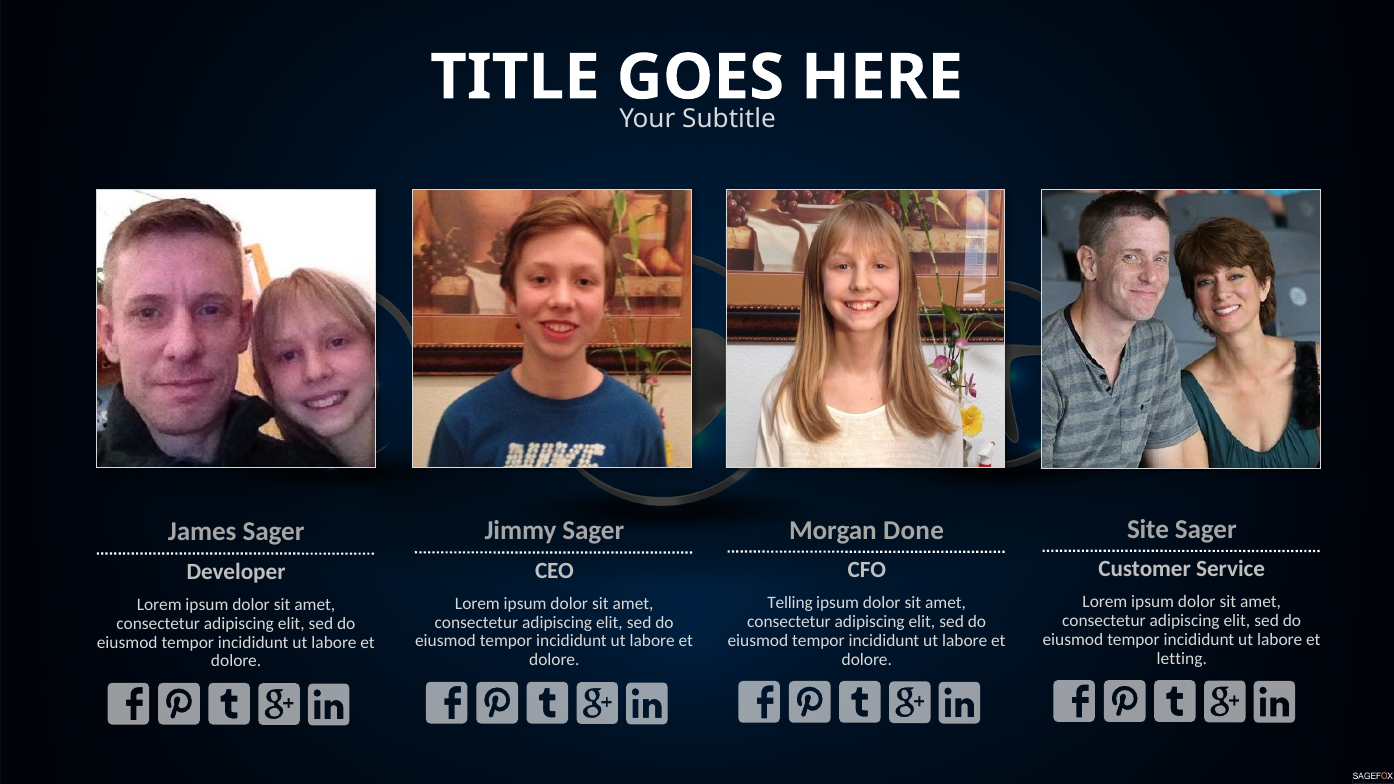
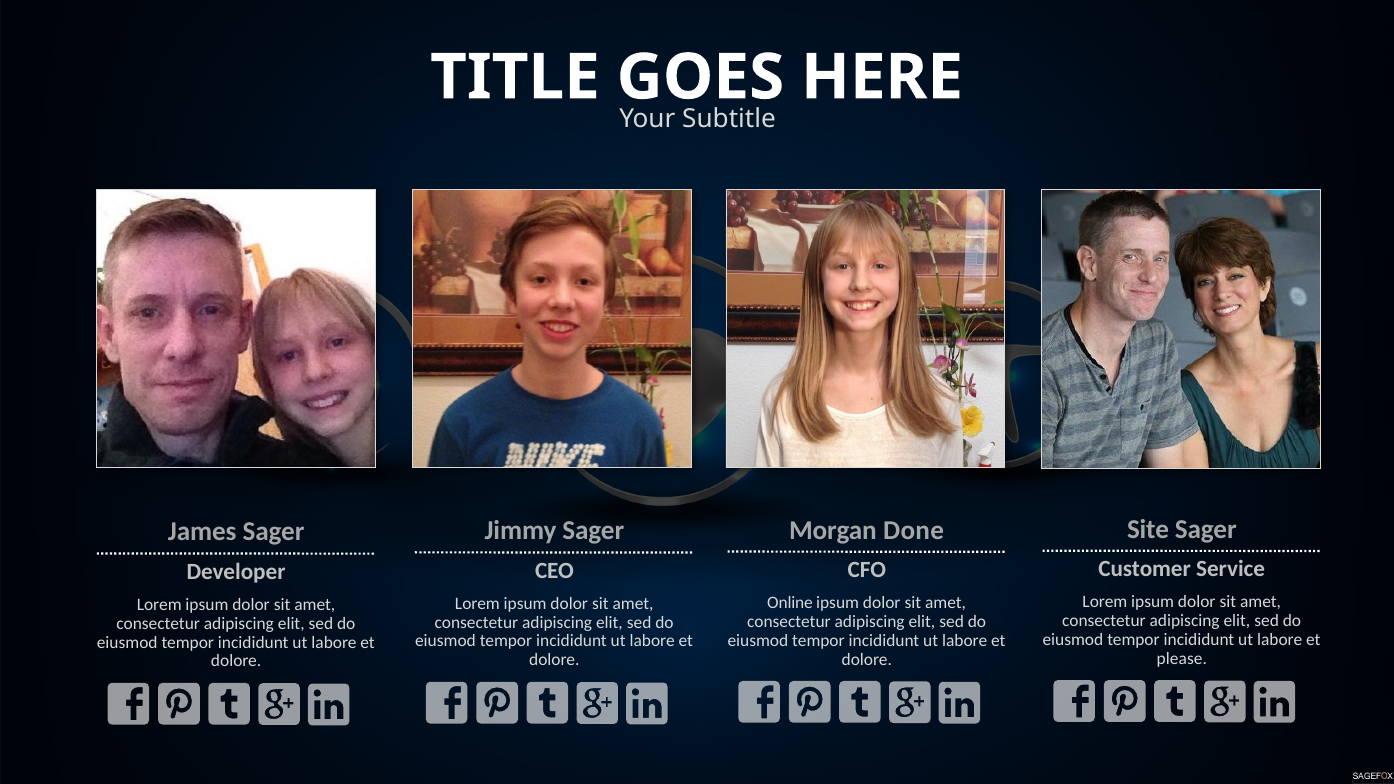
Telling: Telling -> Online
letting: letting -> please
